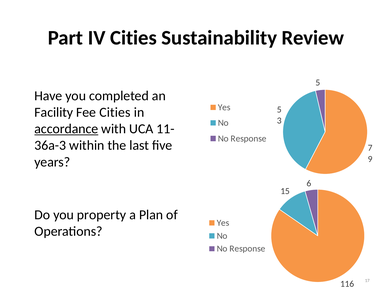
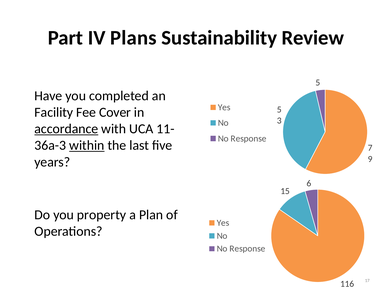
IV Cities: Cities -> Plans
Fee Cities: Cities -> Cover
within underline: none -> present
